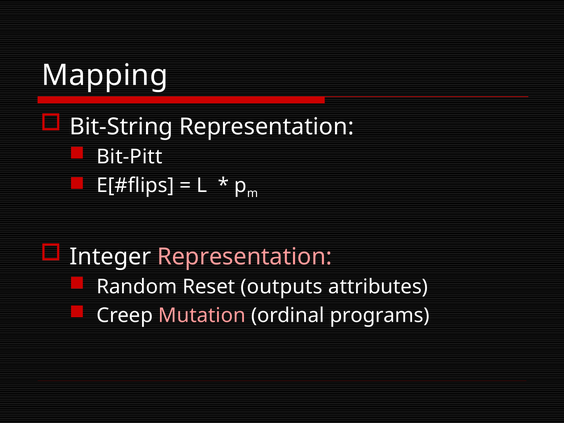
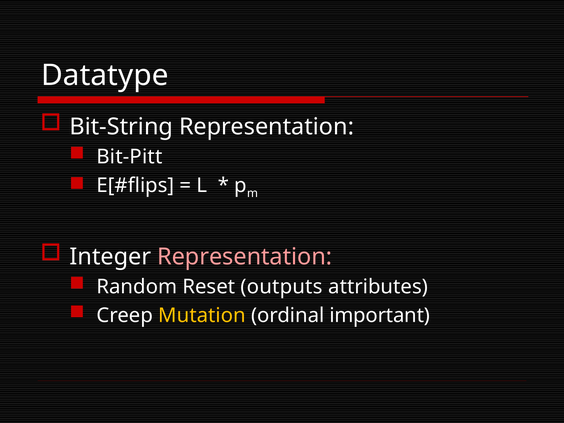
Mapping: Mapping -> Datatype
Mutation colour: pink -> yellow
programs: programs -> important
